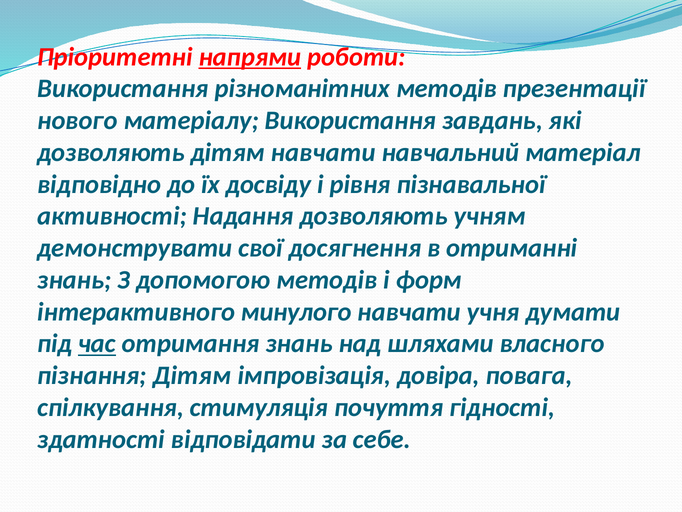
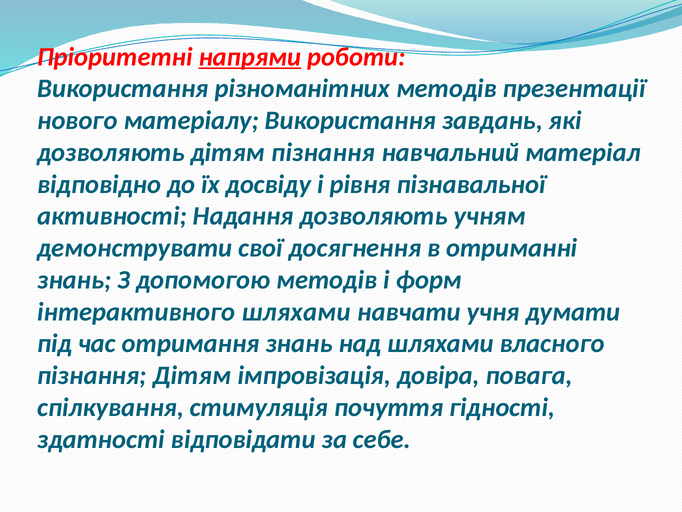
дітям навчати: навчати -> пізнання
інтерактивного минулого: минулого -> шляхами
час underline: present -> none
